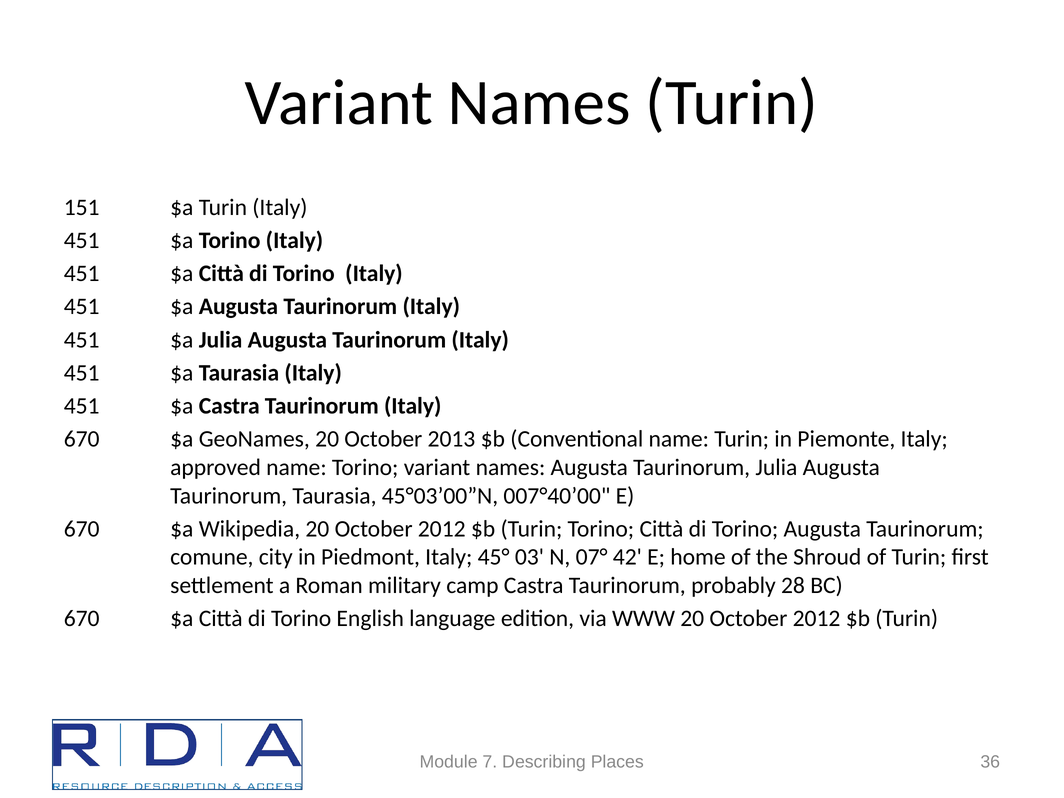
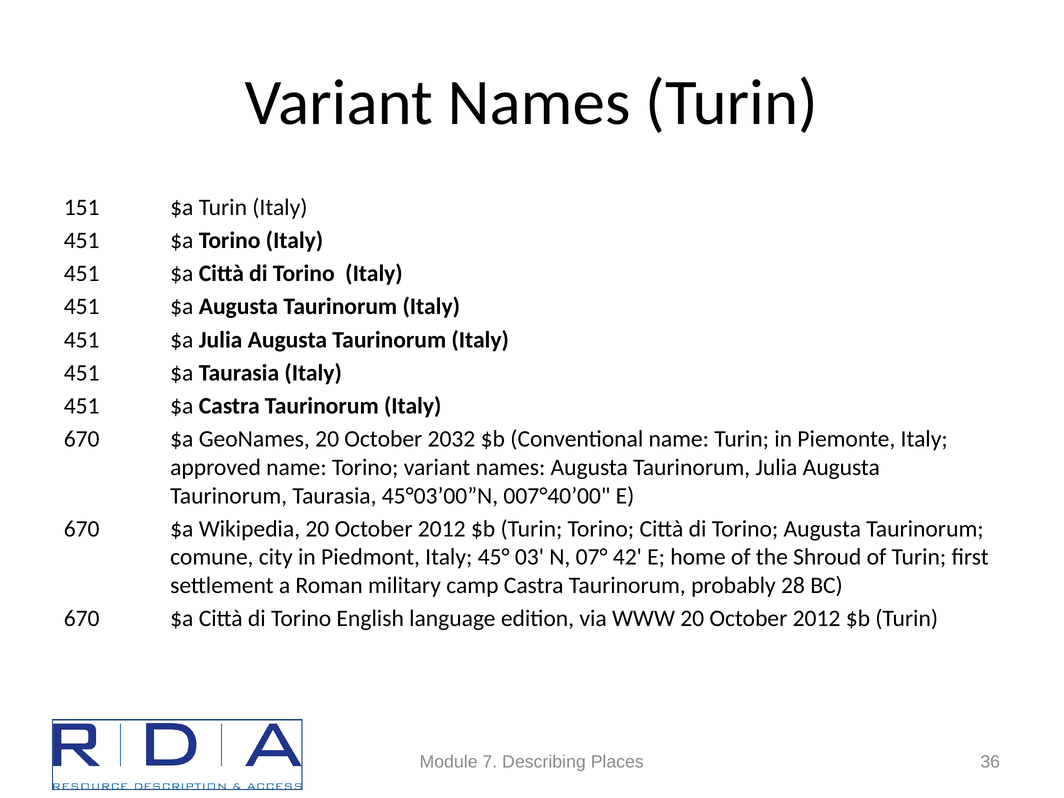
2013: 2013 -> 2032
